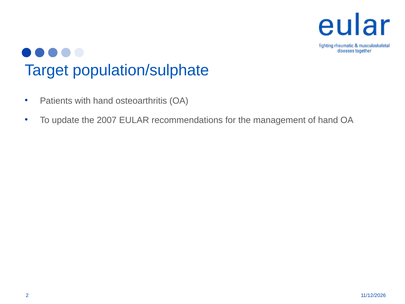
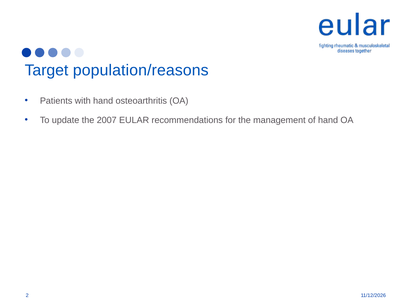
population/sulphate: population/sulphate -> population/reasons
